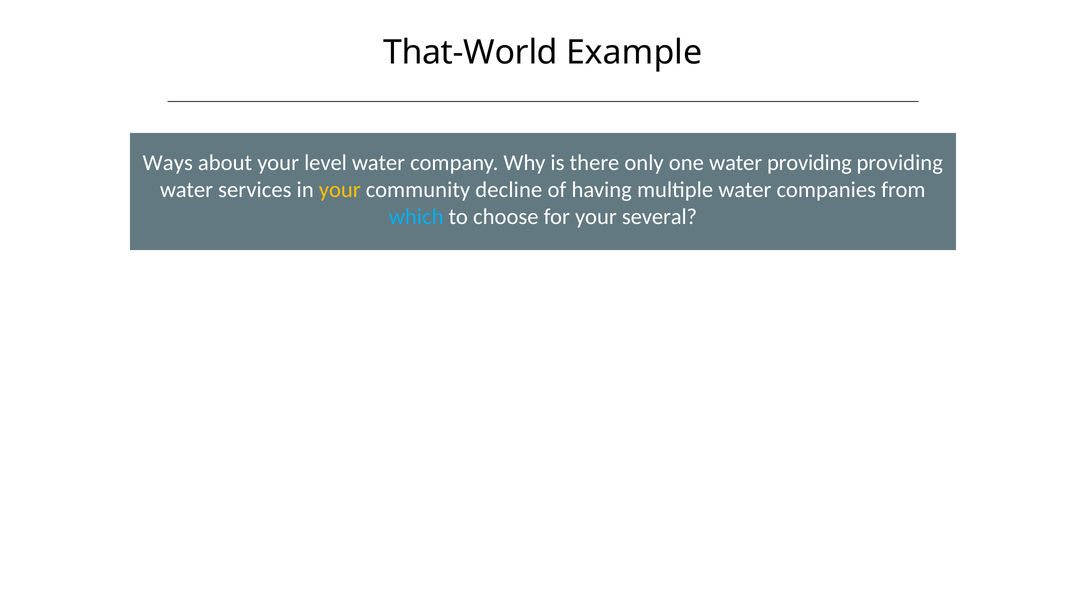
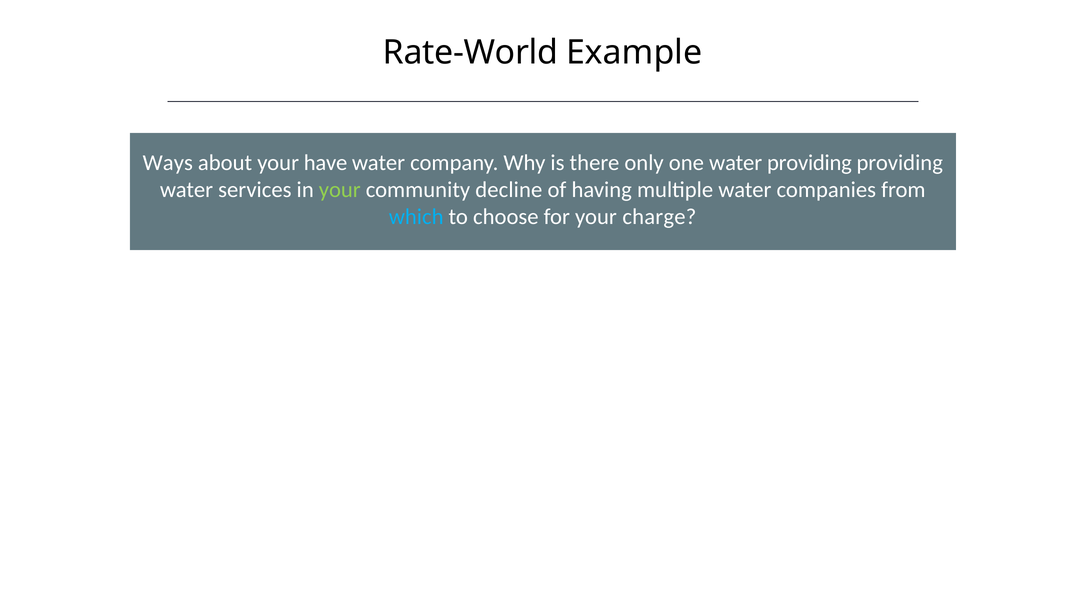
That-World: That-World -> Rate-World
level: level -> have
your at (340, 190) colour: yellow -> light green
several: several -> charge
